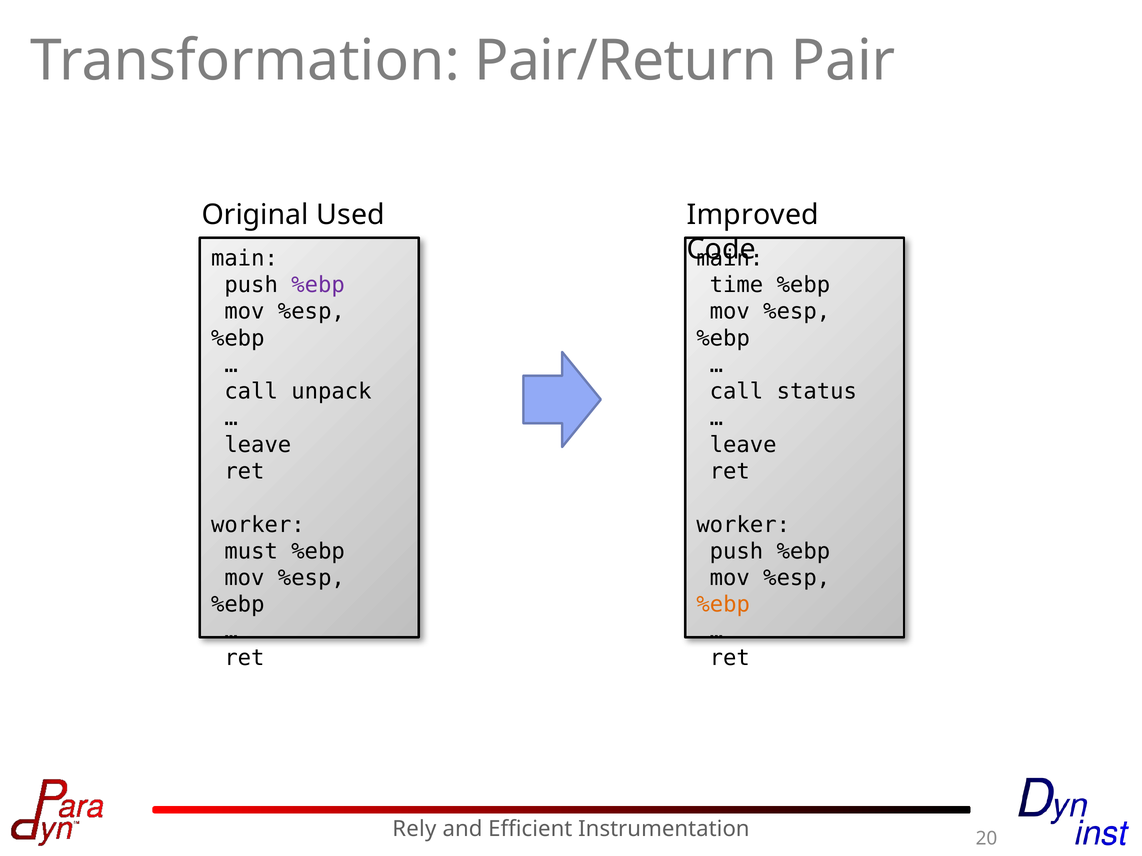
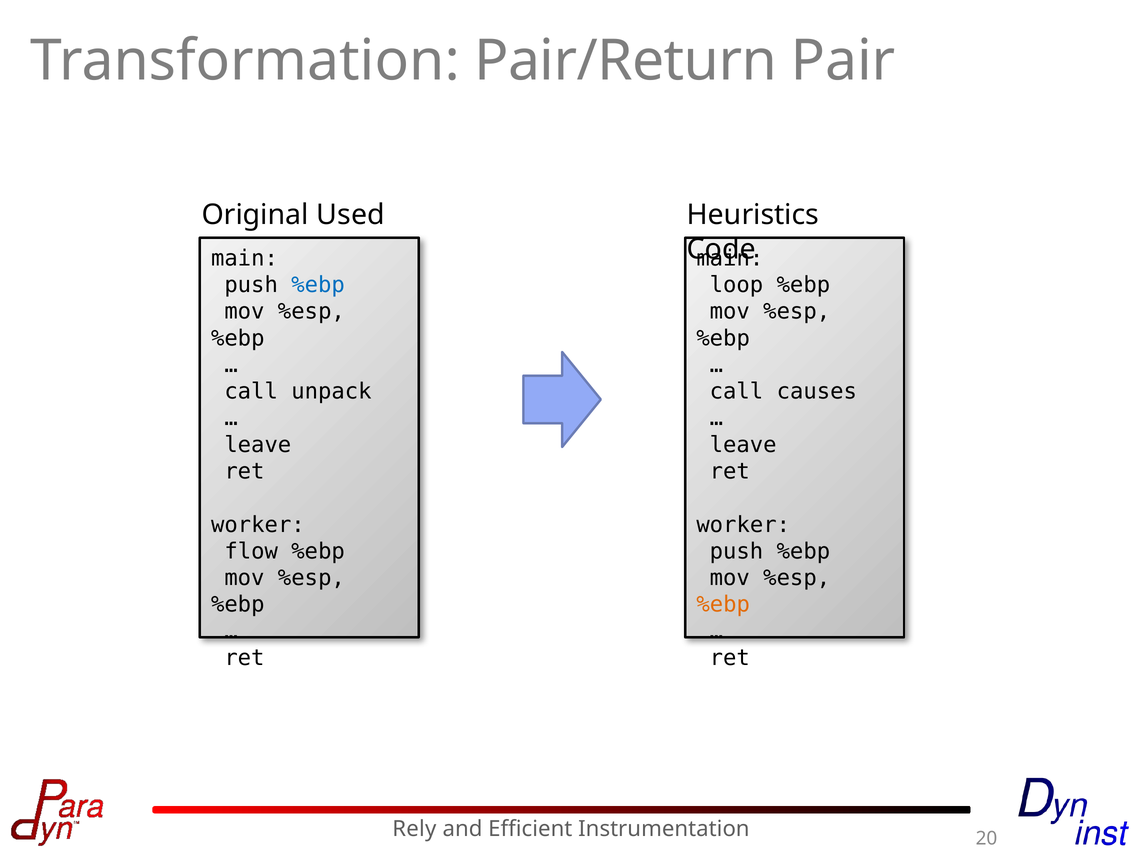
Improved: Improved -> Heuristics
%ebp at (318, 285) colour: purple -> blue
time: time -> loop
status: status -> causes
must: must -> flow
